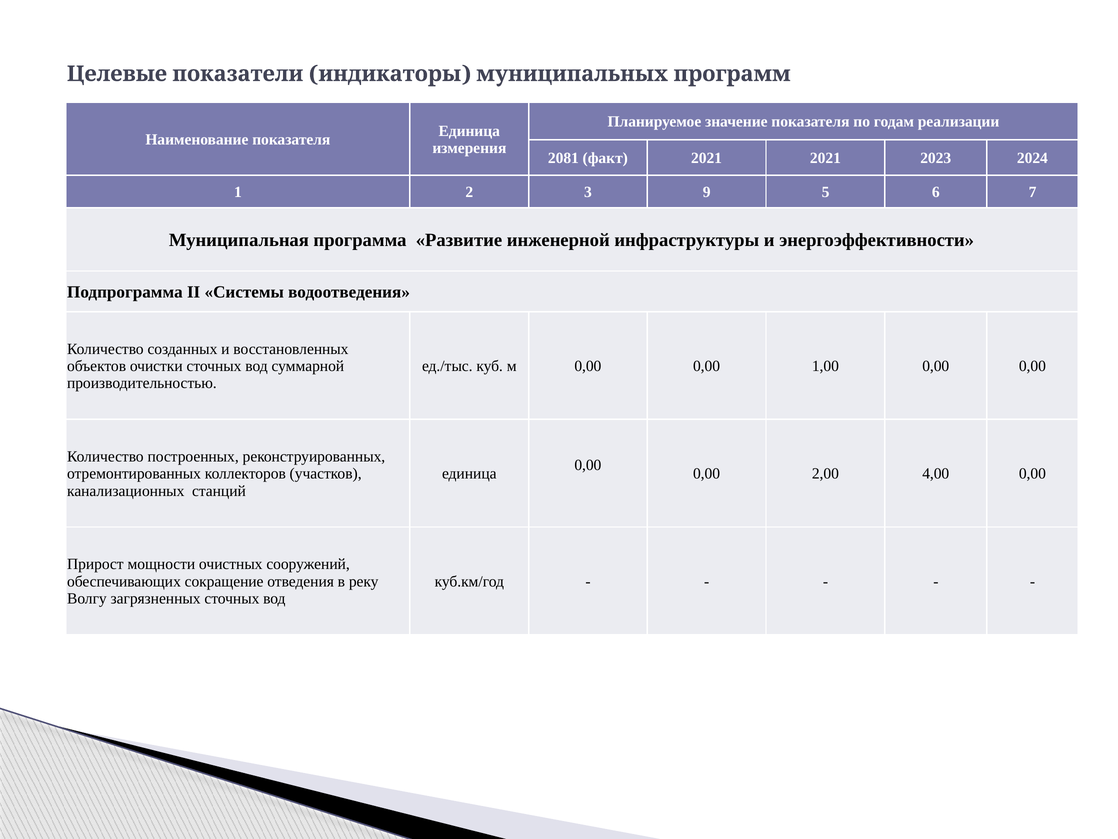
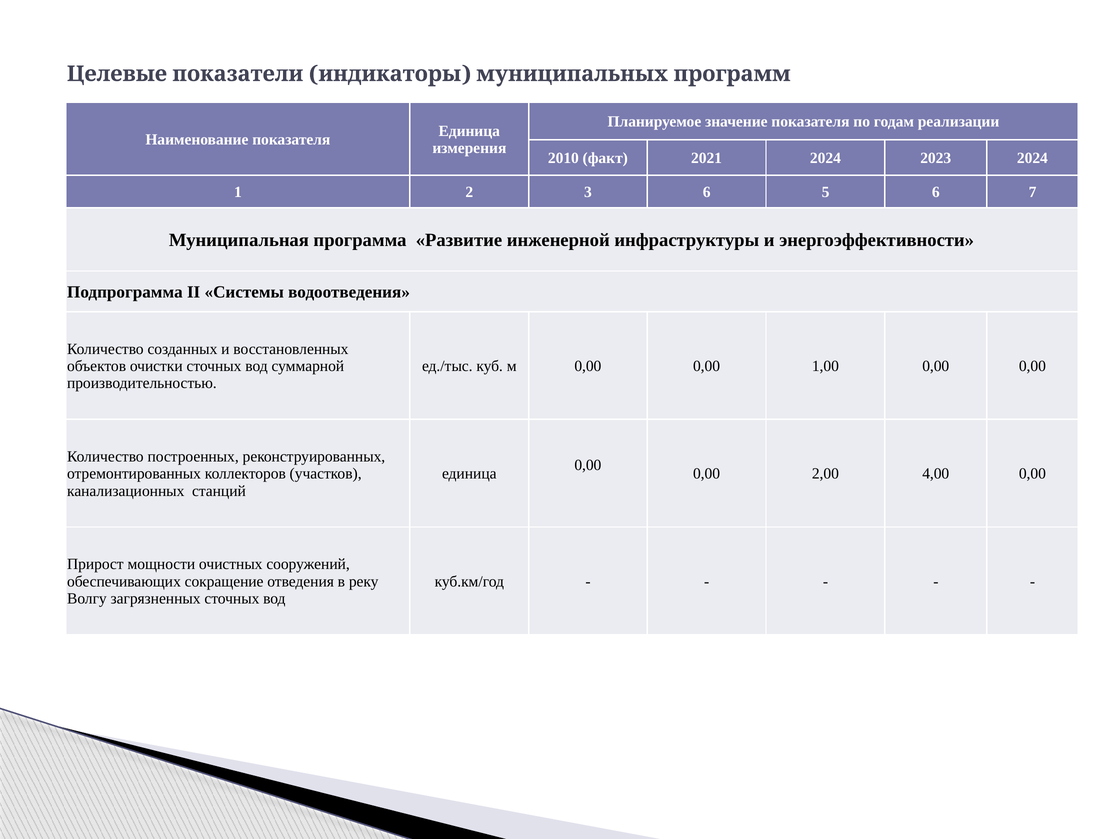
2081: 2081 -> 2010
2021 2021: 2021 -> 2024
3 9: 9 -> 6
